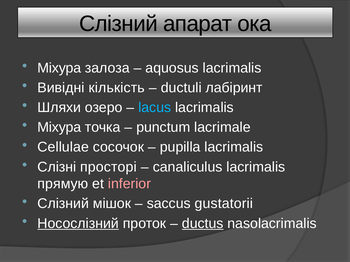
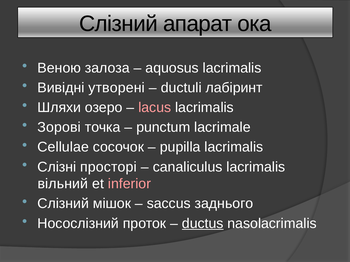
Міхура at (59, 68): Міхура -> Веною
кількість: кількість -> утворені
lacus colour: light blue -> pink
Міхура at (59, 128): Міхура -> Зорові
прямую: прямую -> вільний
gustatorii: gustatorii -> заднього
Носослізний underline: present -> none
